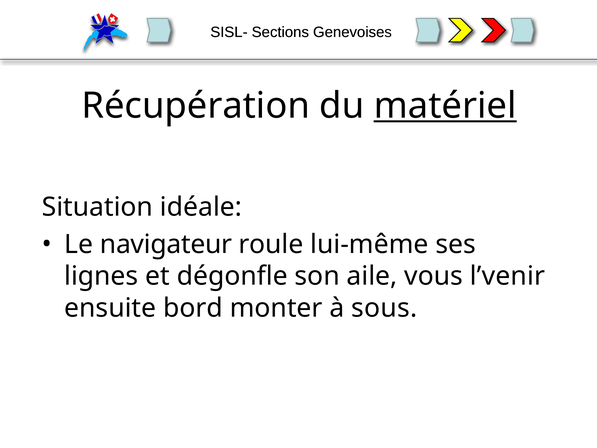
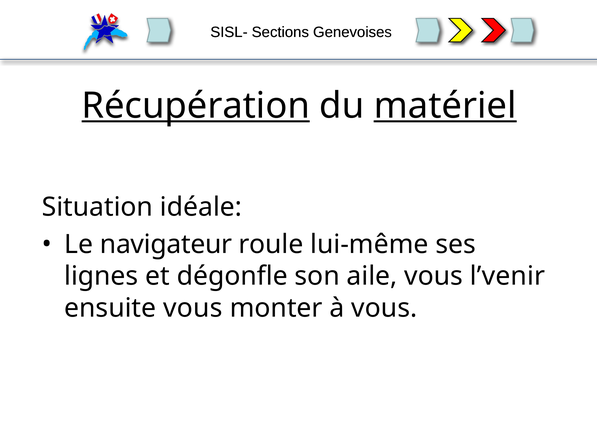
Récupération underline: none -> present
ensuite bord: bord -> vous
à sous: sous -> vous
